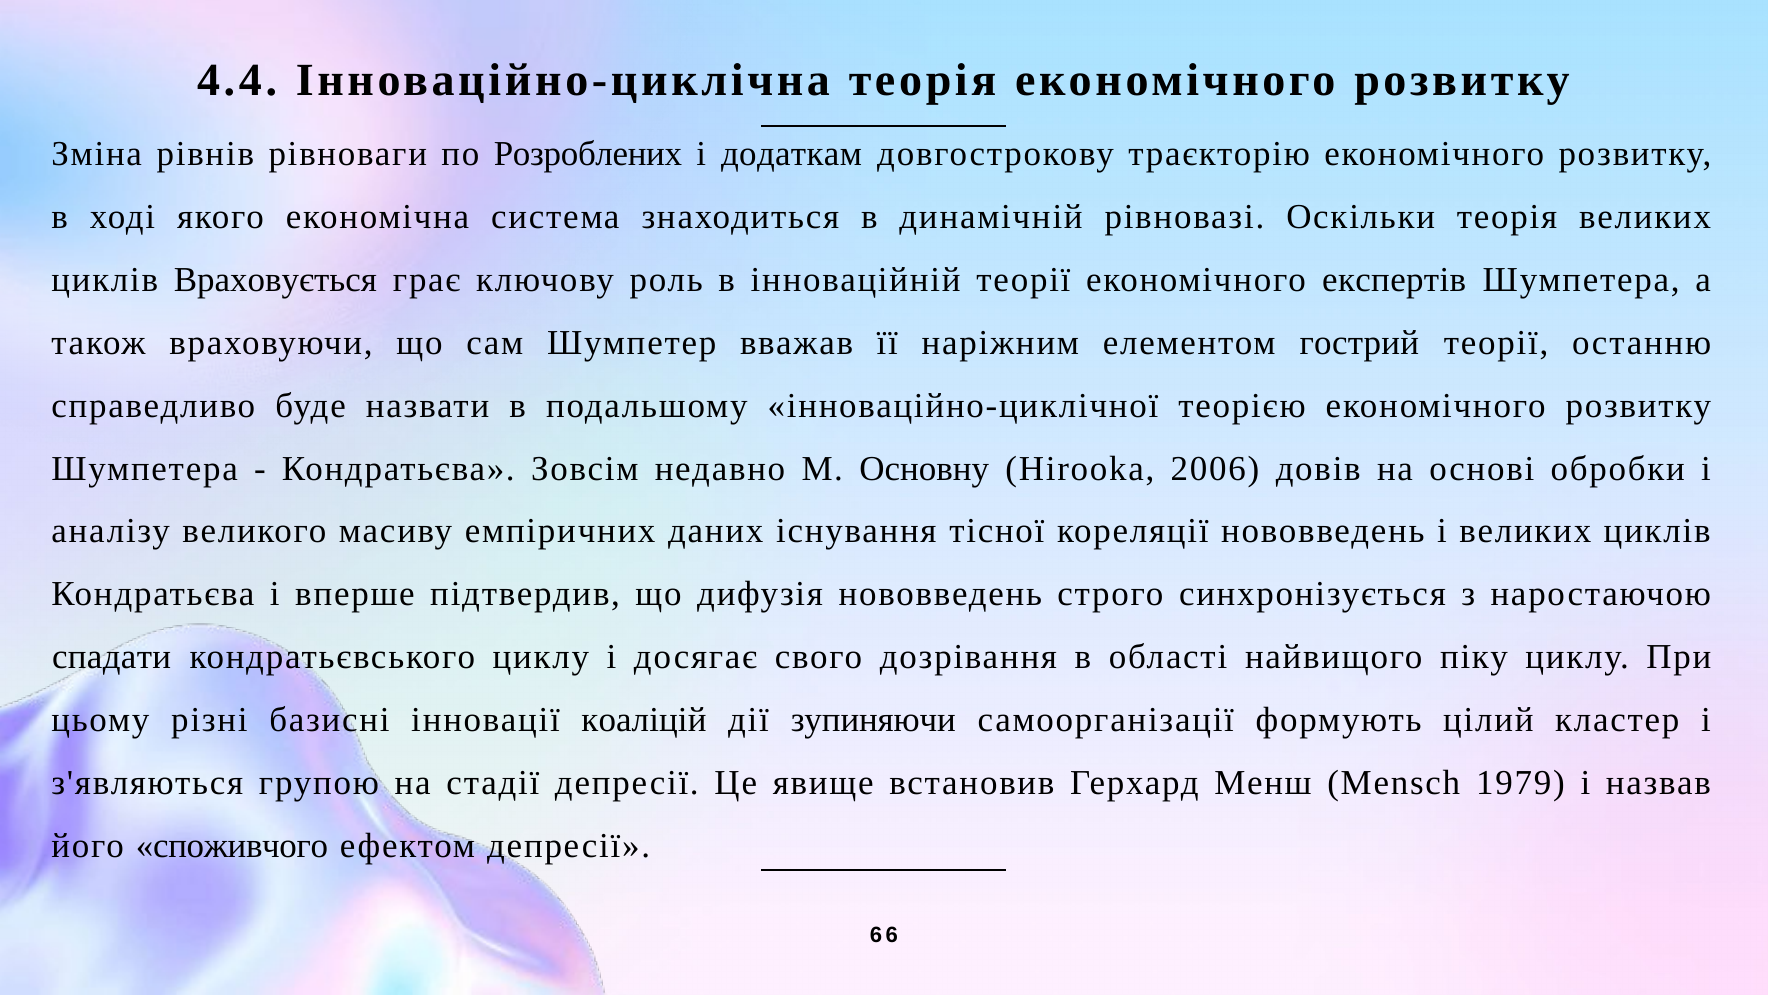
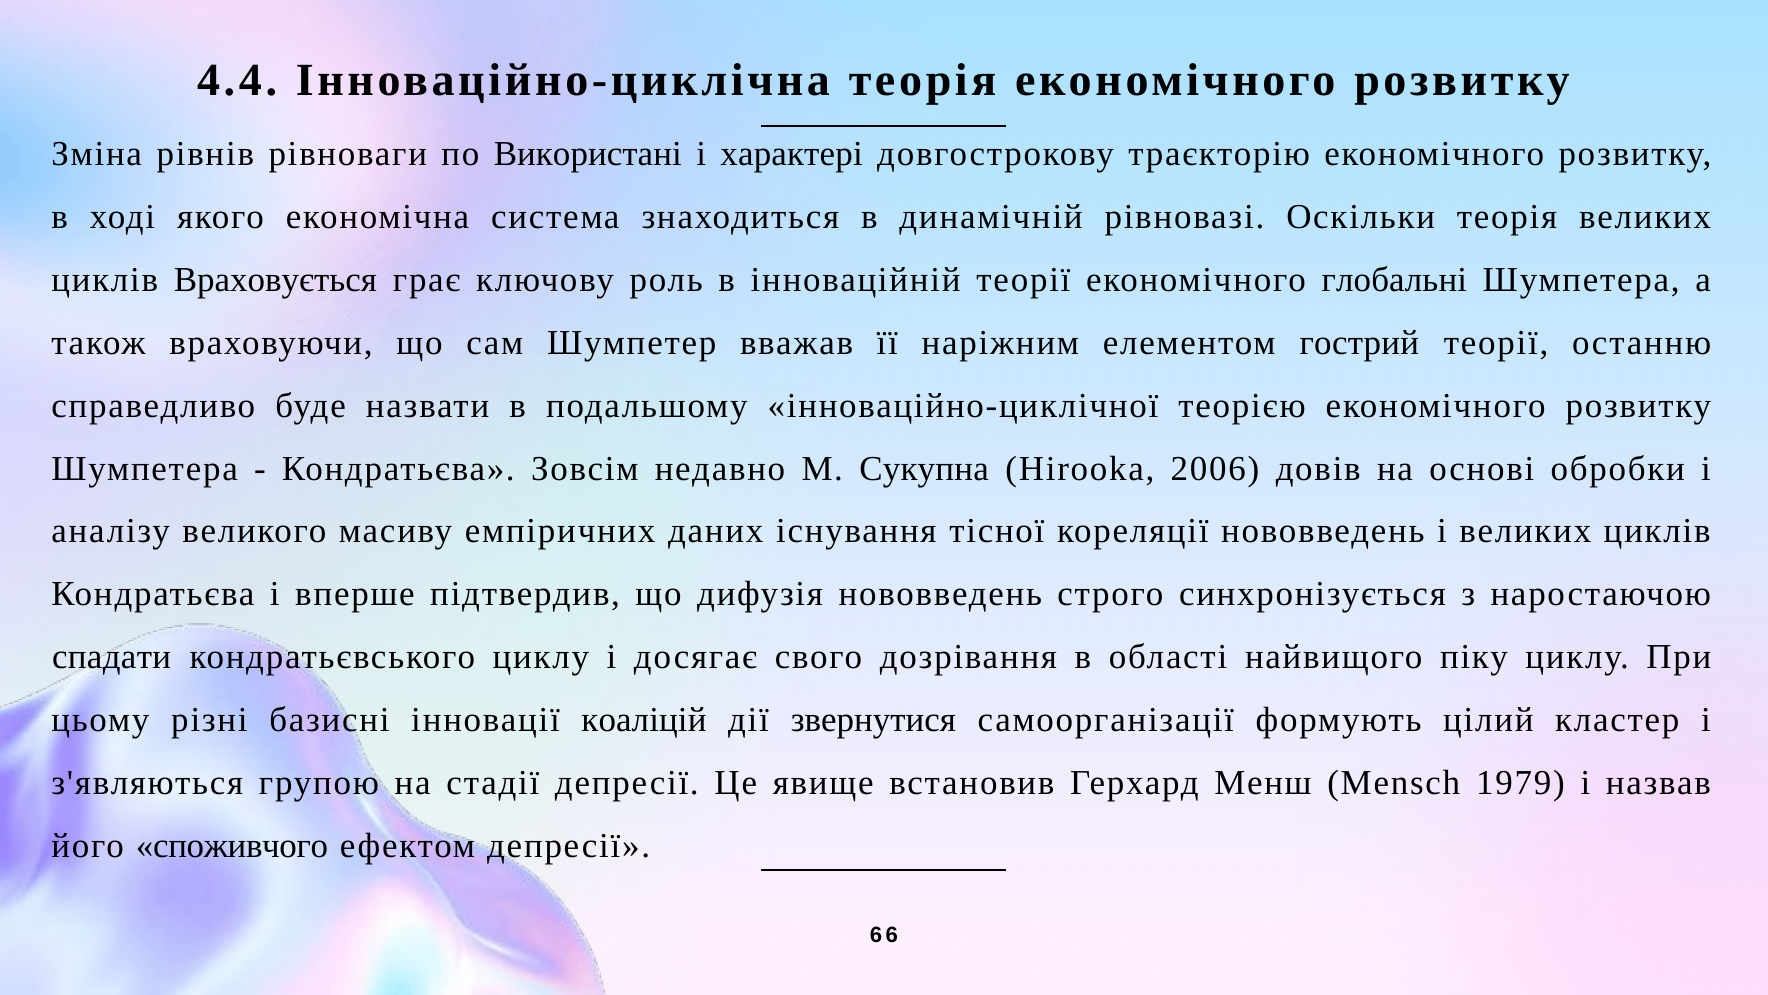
Розроблених: Розроблених -> Використані
додаткам: додаткам -> характері
експертів: експертів -> глобальні
Основну: Основну -> Сукупна
зупиняючи: зупиняючи -> звернутися
